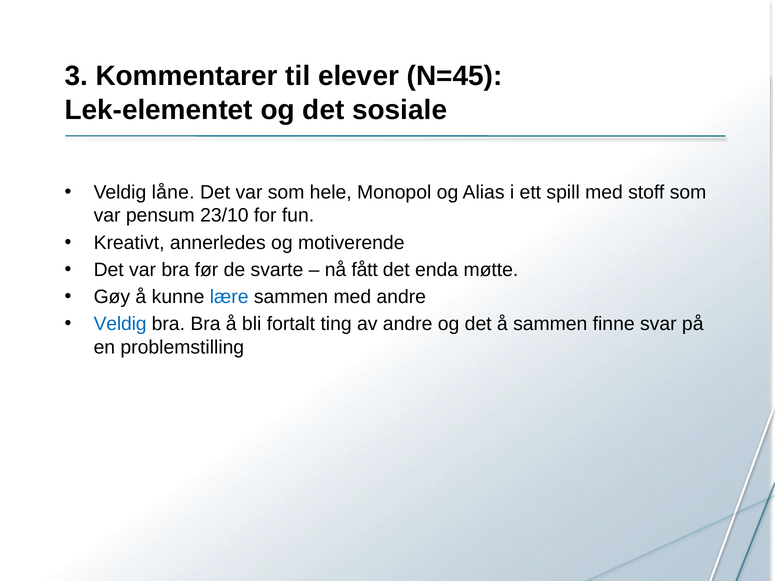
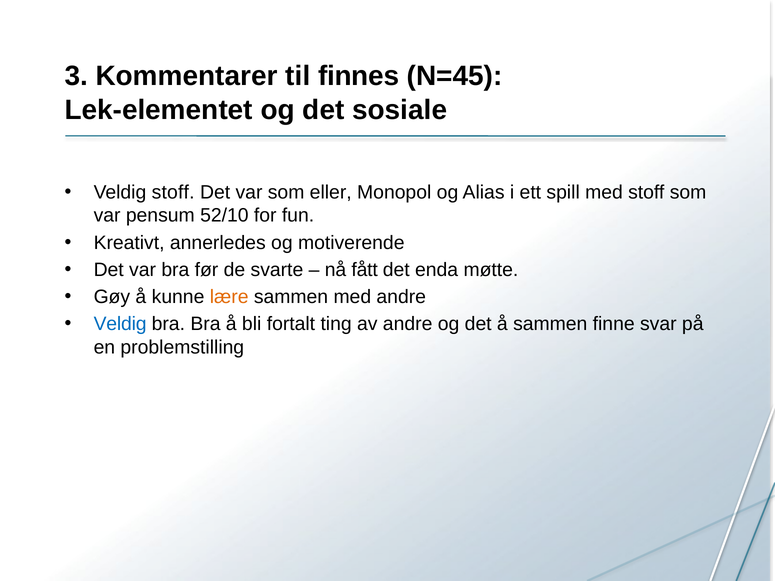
elever: elever -> finnes
Veldig låne: låne -> stoff
hele: hele -> eller
23/10: 23/10 -> 52/10
lære colour: blue -> orange
